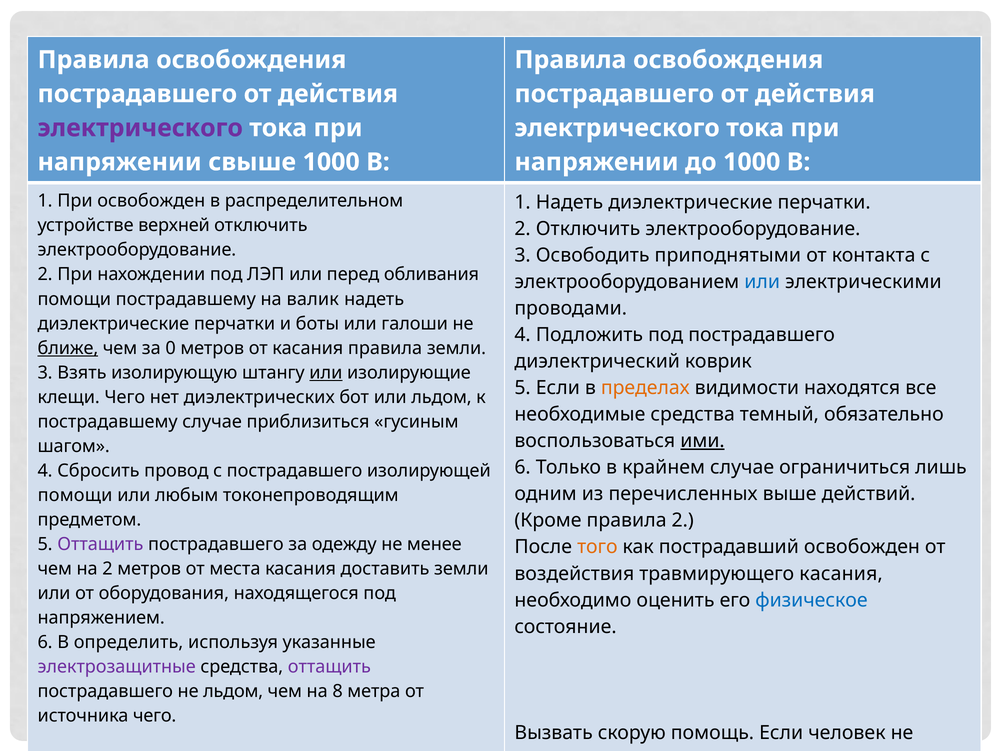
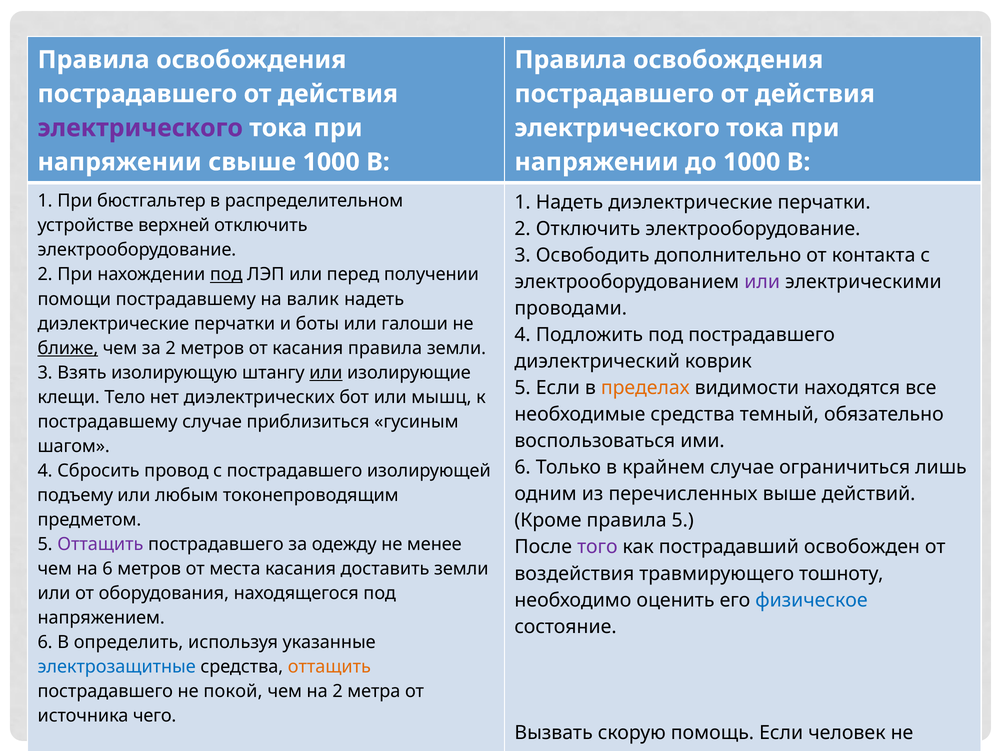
При освобожден: освобожден -> бюстгальтер
приподнятыми: приподнятыми -> дополнительно
под at (226, 274) underline: none -> present
обливания: обливания -> получении
или at (762, 282) colour: blue -> purple
за 0: 0 -> 2
клещи Чего: Чего -> Тело
или льдом: льдом -> мышц
ими underline: present -> none
помощи at (75, 495): помощи -> подъему
правила 2: 2 -> 5
того colour: orange -> purple
на 2: 2 -> 6
травмирующего касания: касания -> тошноту
электрозащитные colour: purple -> blue
оттащить at (329, 667) colour: purple -> orange
не льдом: льдом -> покой
на 8: 8 -> 2
